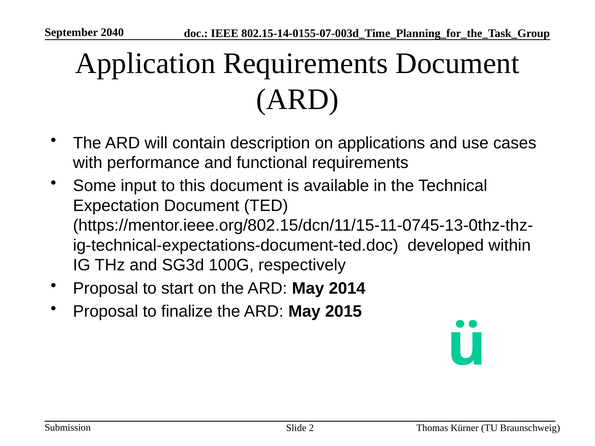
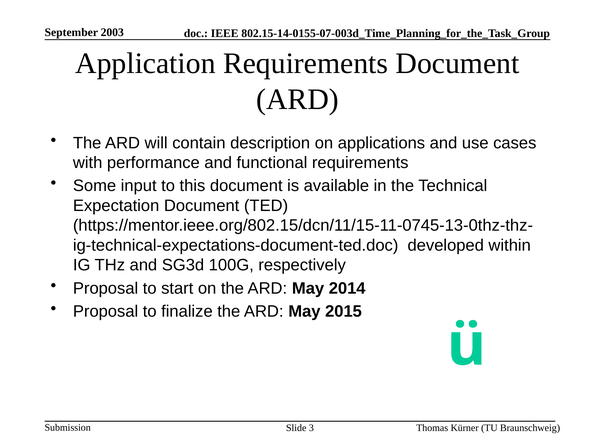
2040: 2040 -> 2003
2: 2 -> 3
